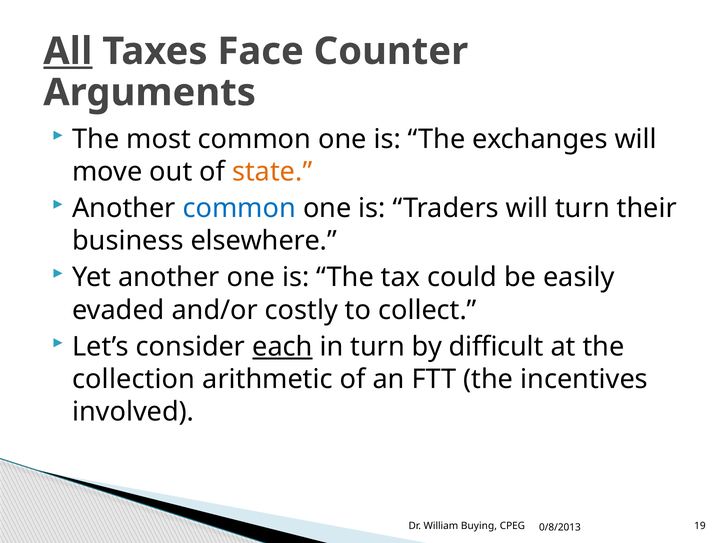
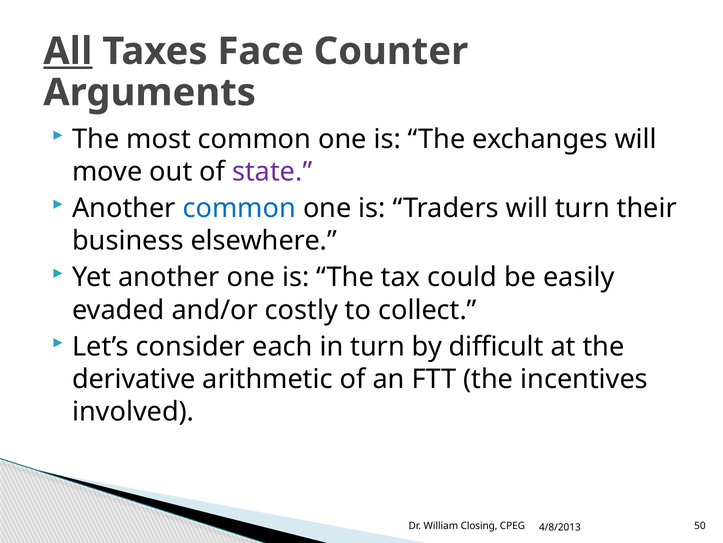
state colour: orange -> purple
each underline: present -> none
collection: collection -> derivative
Buying: Buying -> Closing
19: 19 -> 50
0/8/2013: 0/8/2013 -> 4/8/2013
